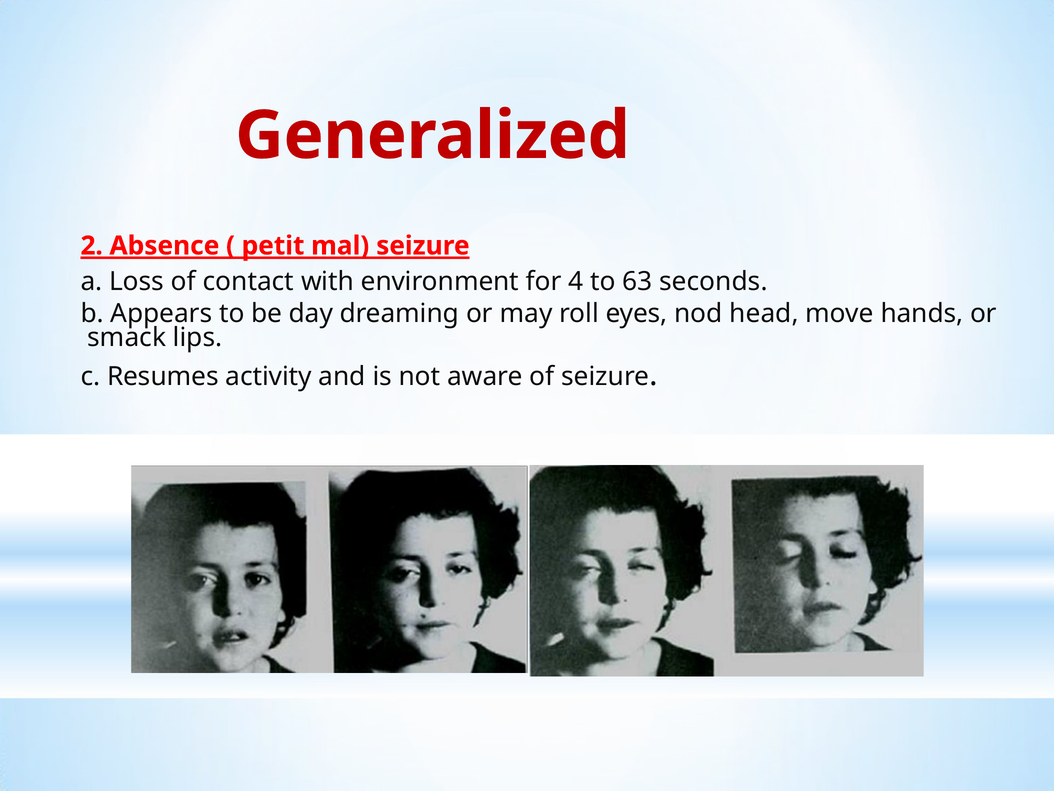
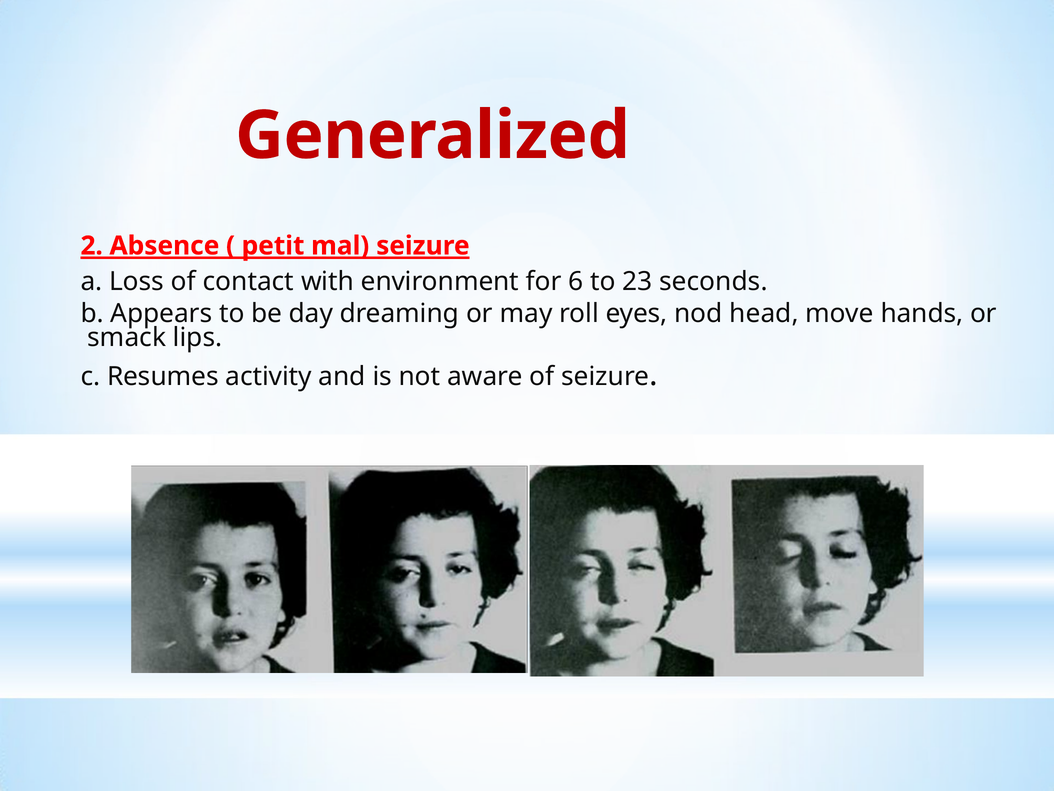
4: 4 -> 6
63: 63 -> 23
